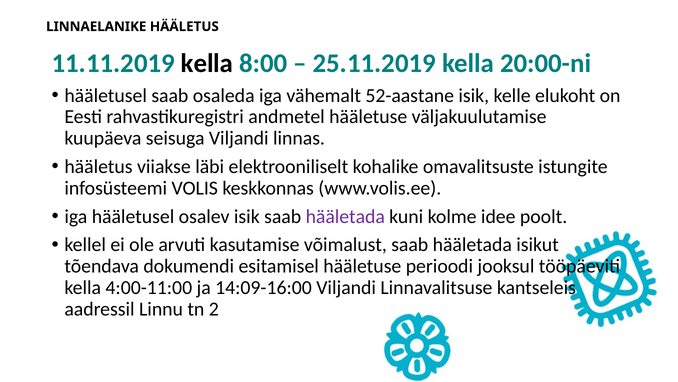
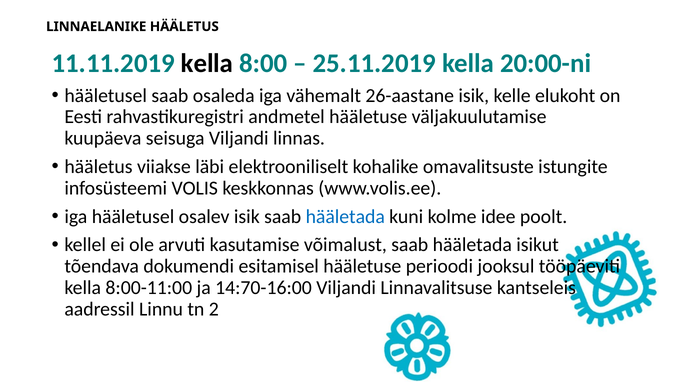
52-aastane: 52-aastane -> 26-aastane
hääletada at (345, 216) colour: purple -> blue
4:00-11:00: 4:00-11:00 -> 8:00-11:00
14:09-16:00: 14:09-16:00 -> 14:70-16:00
